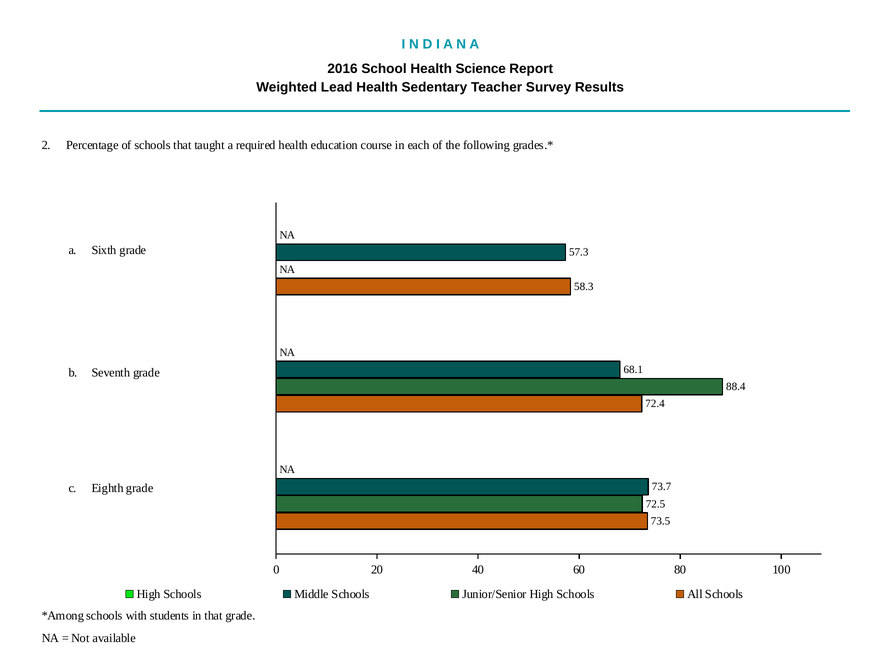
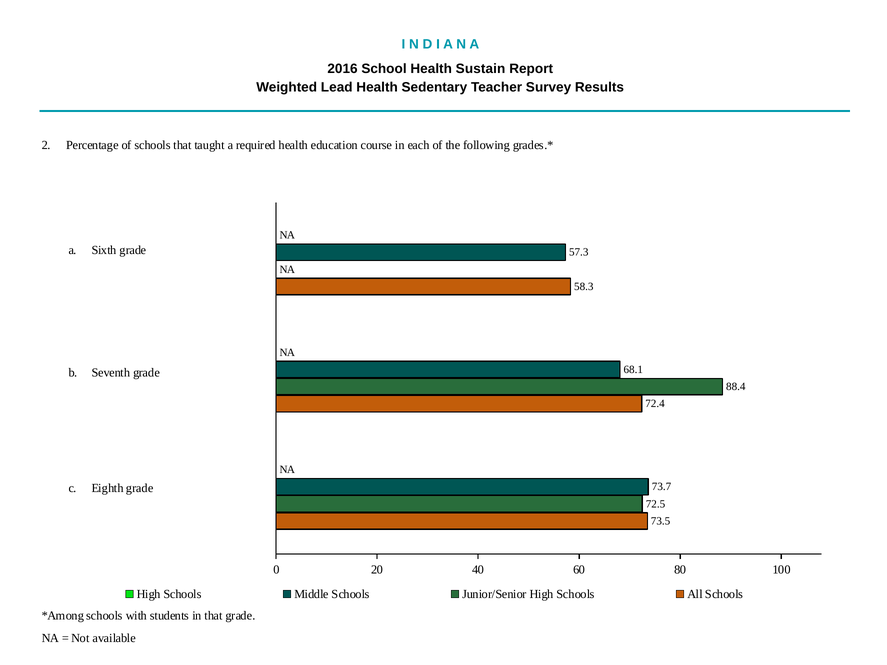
Science: Science -> Sustain
